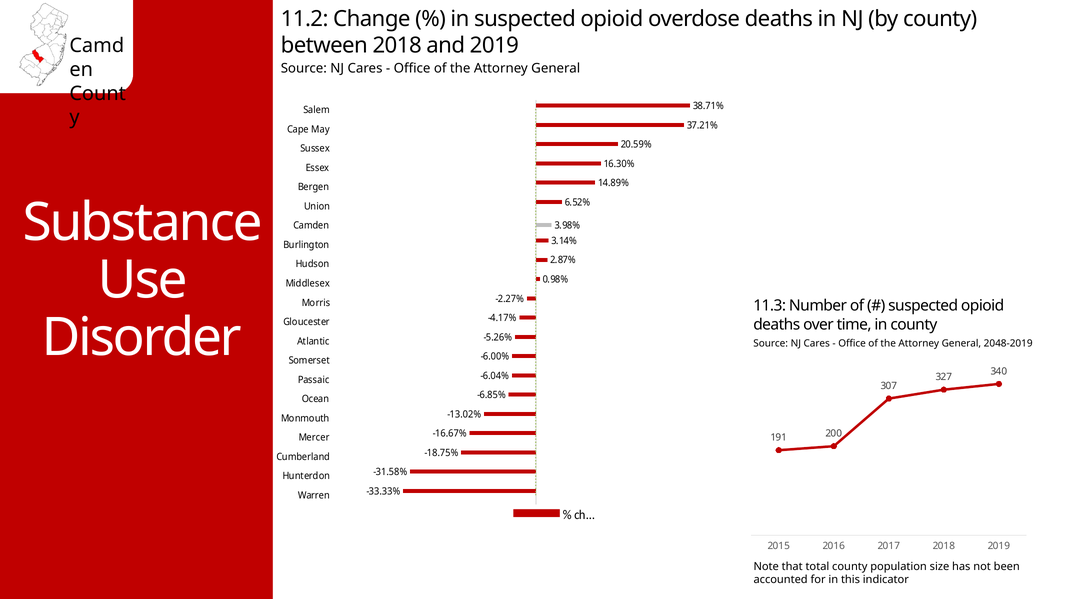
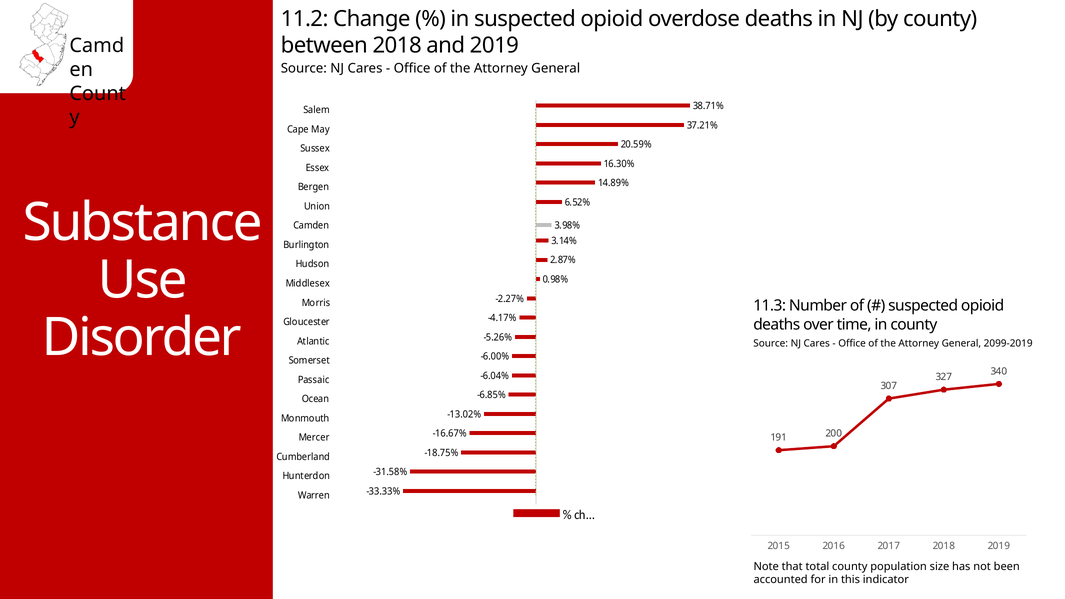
2048-2019: 2048-2019 -> 2099-2019
